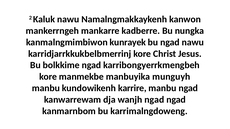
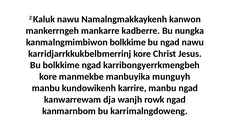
kanmalngmimbiwon kunrayek: kunrayek -> bolkkime
wanjh ngad: ngad -> rowk
